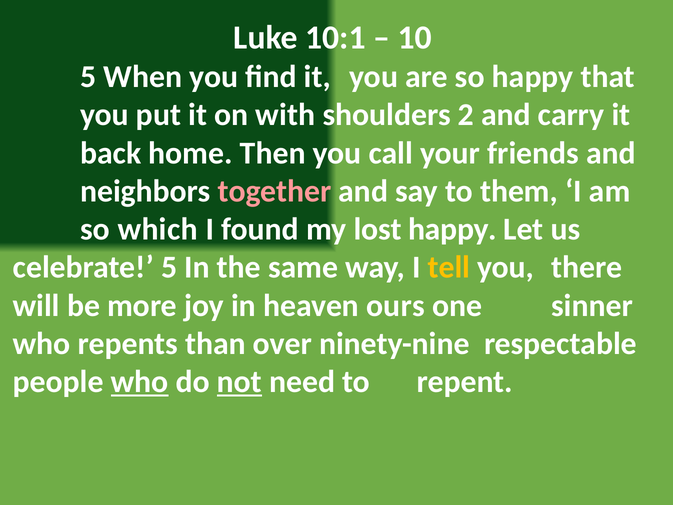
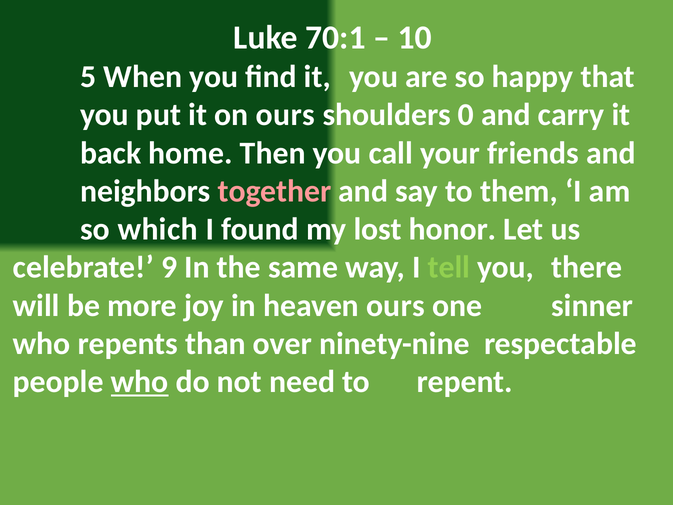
10:1: 10:1 -> 70:1
on with: with -> ours
2: 2 -> 0
lost happy: happy -> honor
celebrate 5: 5 -> 9
tell colour: yellow -> light green
not underline: present -> none
